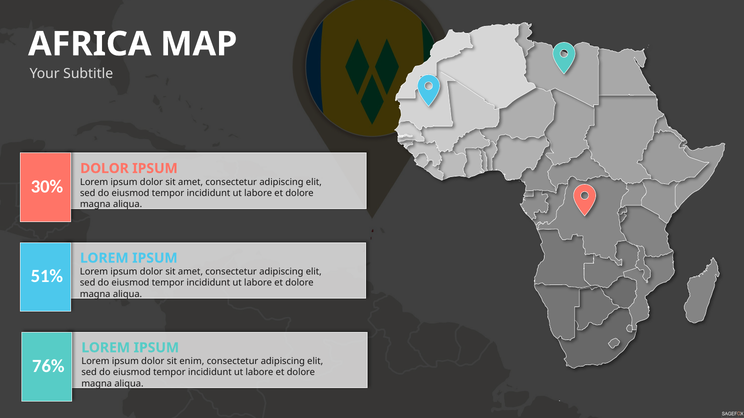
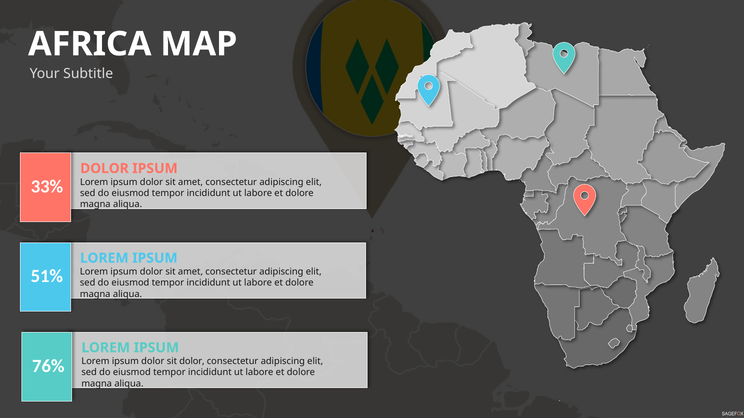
30%: 30% -> 33%
sit enim: enim -> dolor
